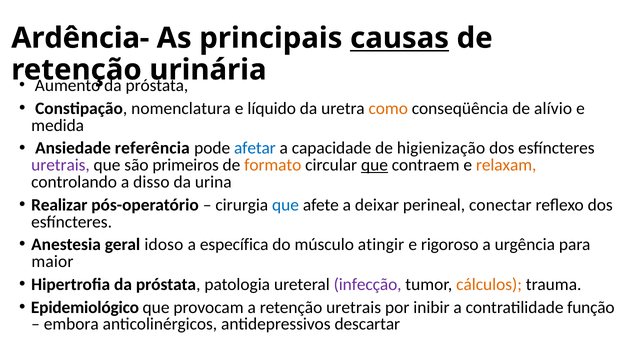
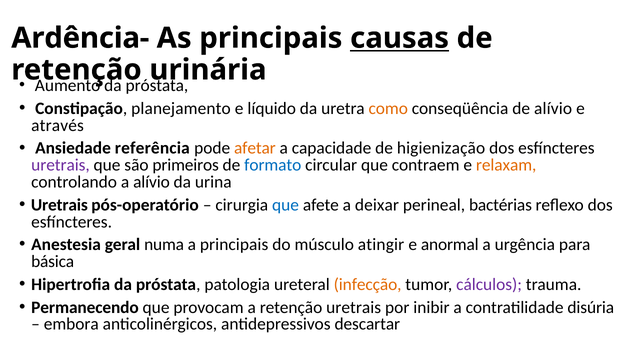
nomenclatura: nomenclatura -> planejamento
medida: medida -> através
afetar colour: blue -> orange
formato colour: orange -> blue
que at (374, 165) underline: present -> none
a disso: disso -> alívio
Realizar at (59, 205): Realizar -> Uretrais
conectar: conectar -> bactérias
idoso: idoso -> numa
a específica: específica -> principais
rigoroso: rigoroso -> anormal
maior: maior -> básica
infecção colour: purple -> orange
cálculos colour: orange -> purple
Epidemiológico: Epidemiológico -> Permanecendo
função: função -> disúria
